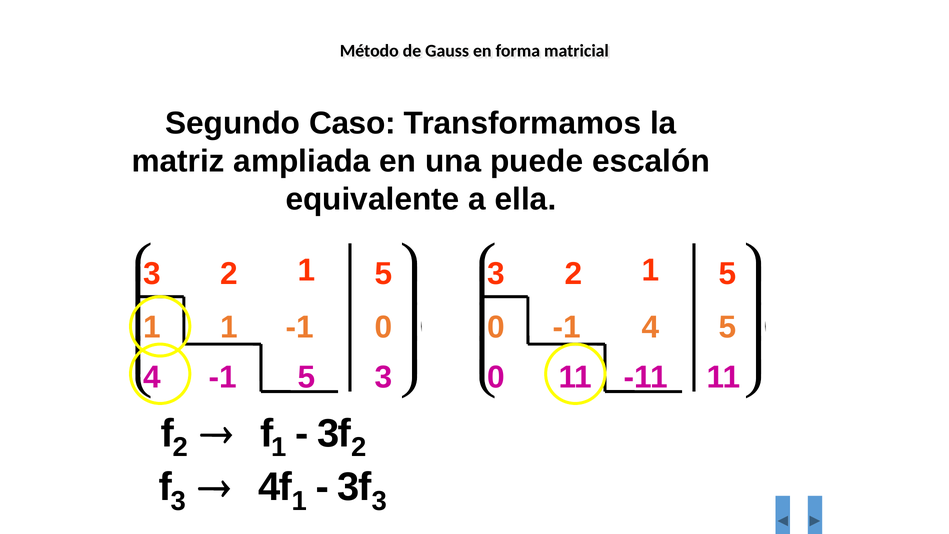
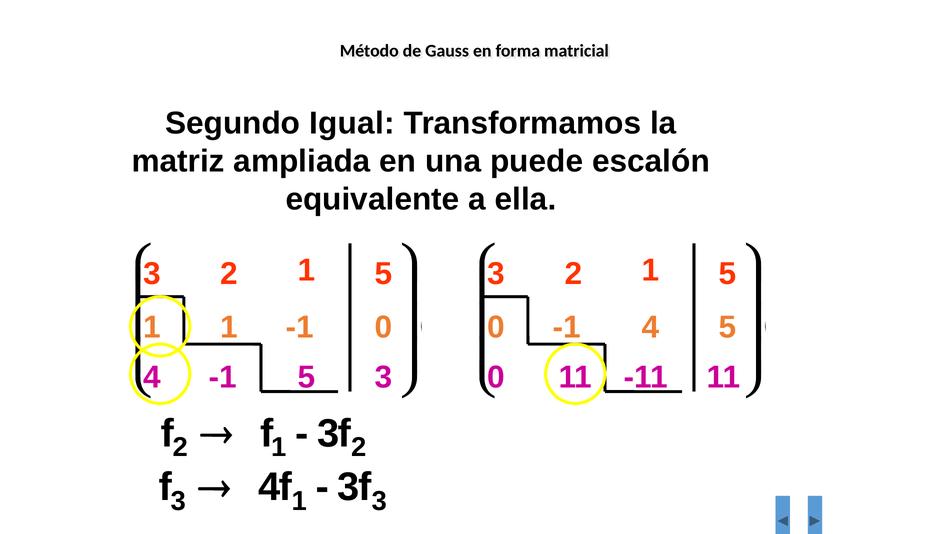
Caso: Caso -> Igual
